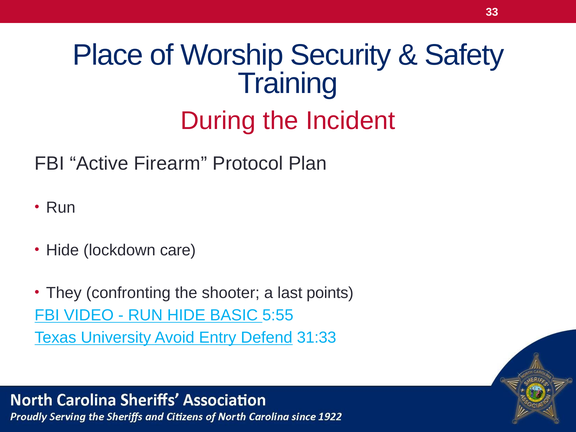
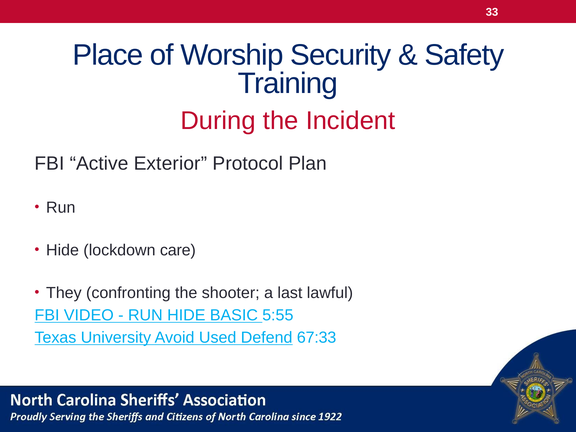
Firearm: Firearm -> Exterior
points: points -> lawful
Entry: Entry -> Used
31:33: 31:33 -> 67:33
